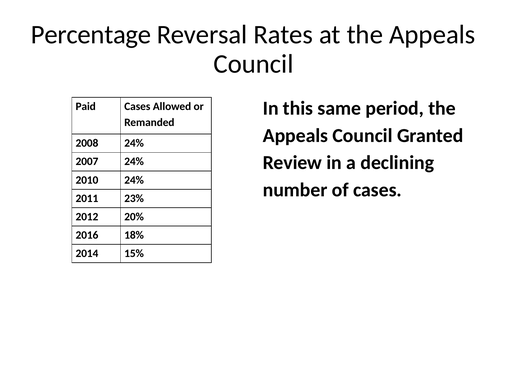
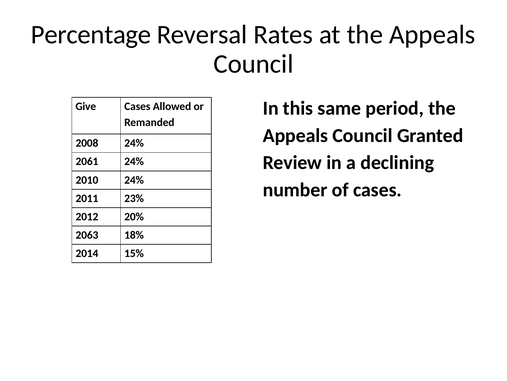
Paid: Paid -> Give
2007: 2007 -> 2061
2016: 2016 -> 2063
